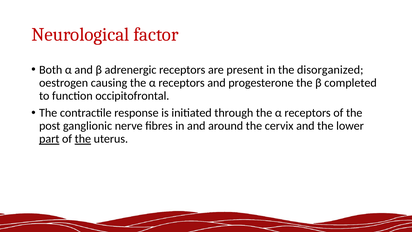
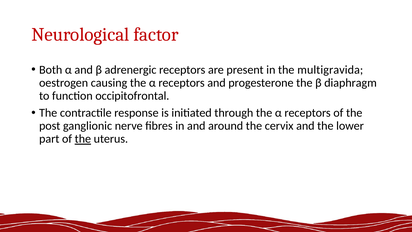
disorganized: disorganized -> multigravida
completed: completed -> diaphragm
part underline: present -> none
